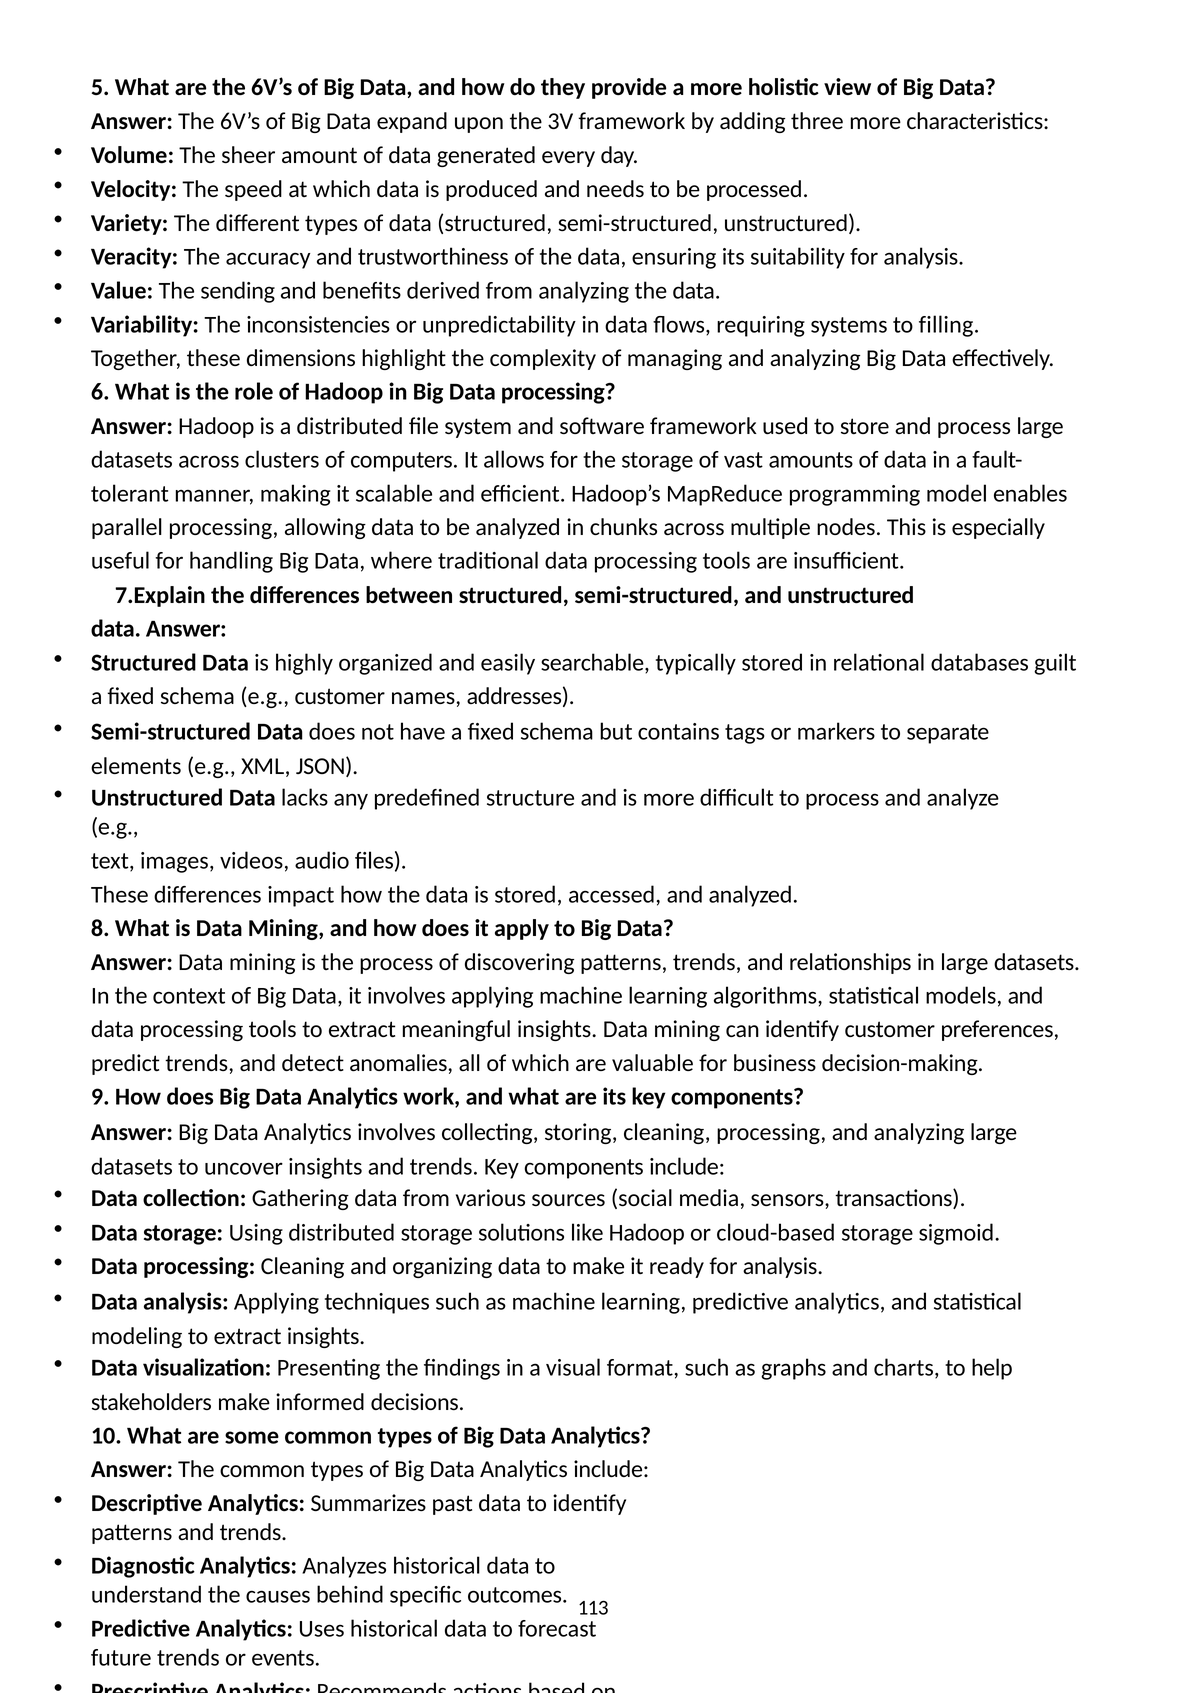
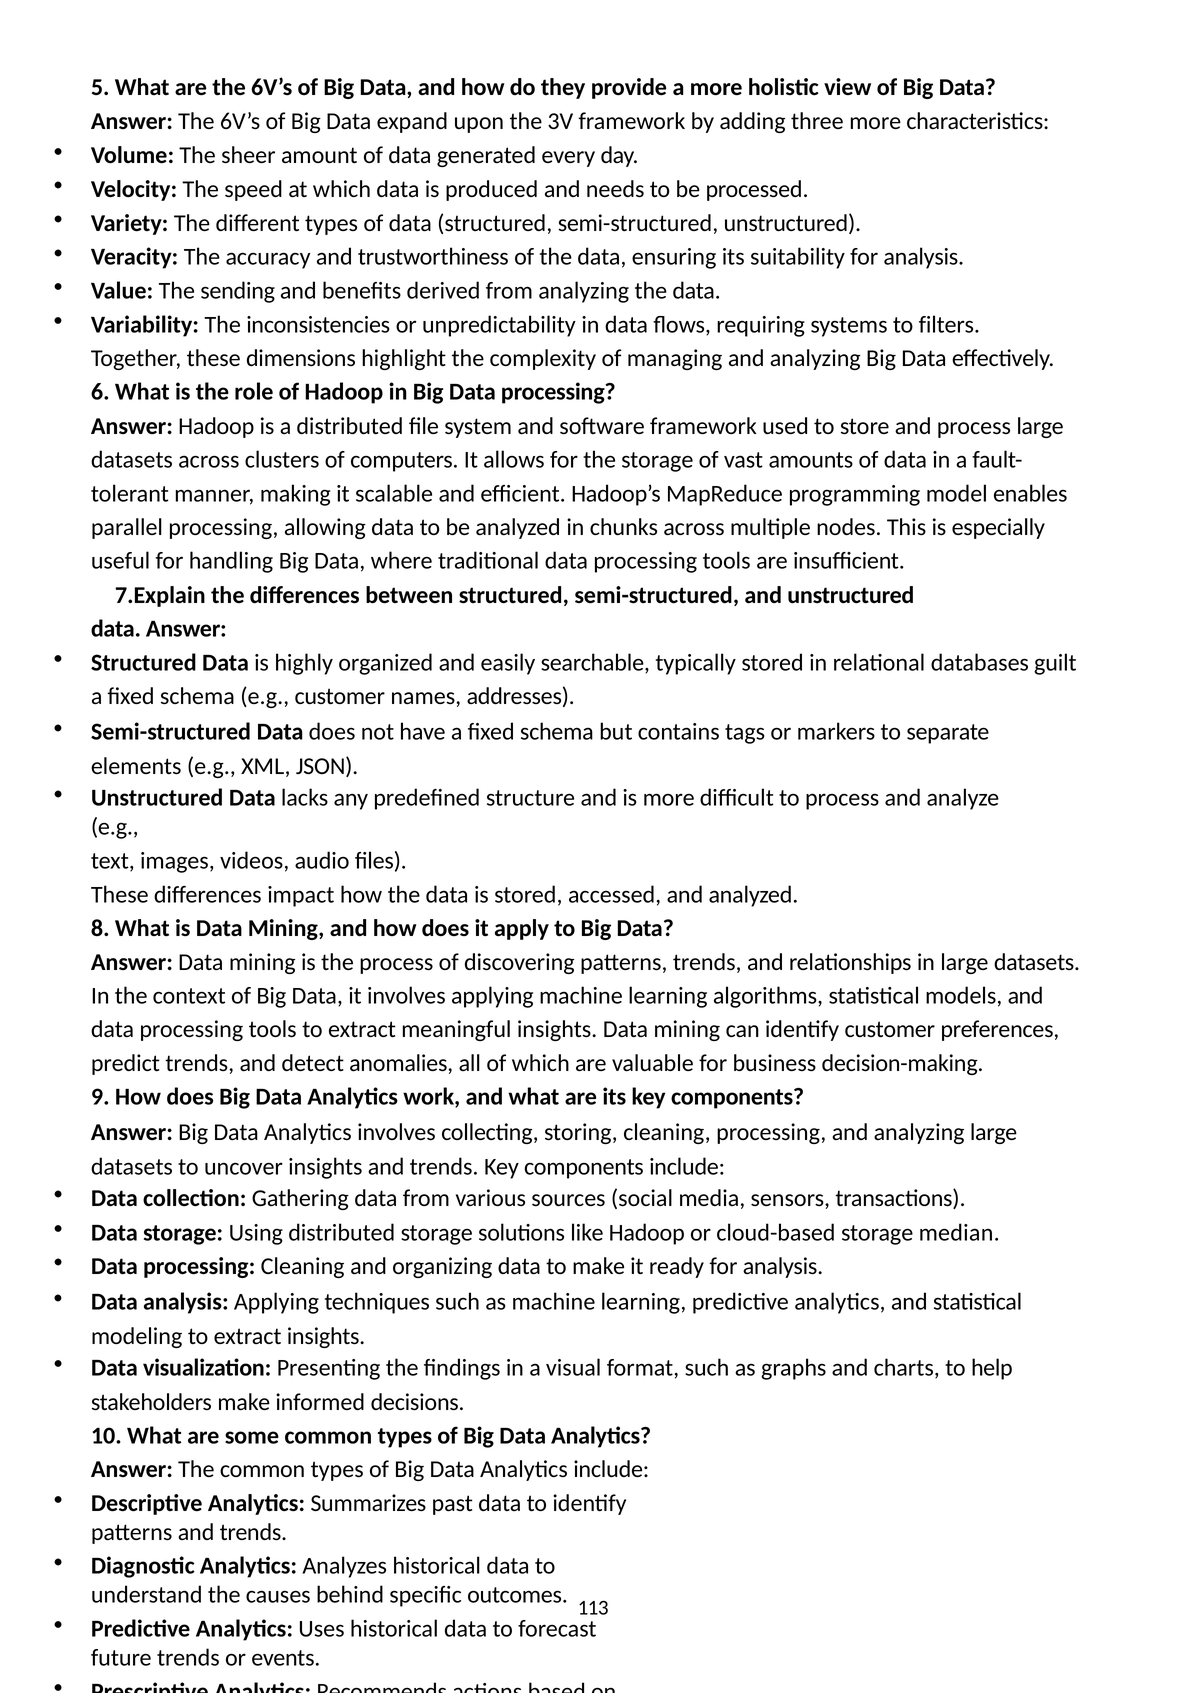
filling: filling -> filters
sigmoid: sigmoid -> median
